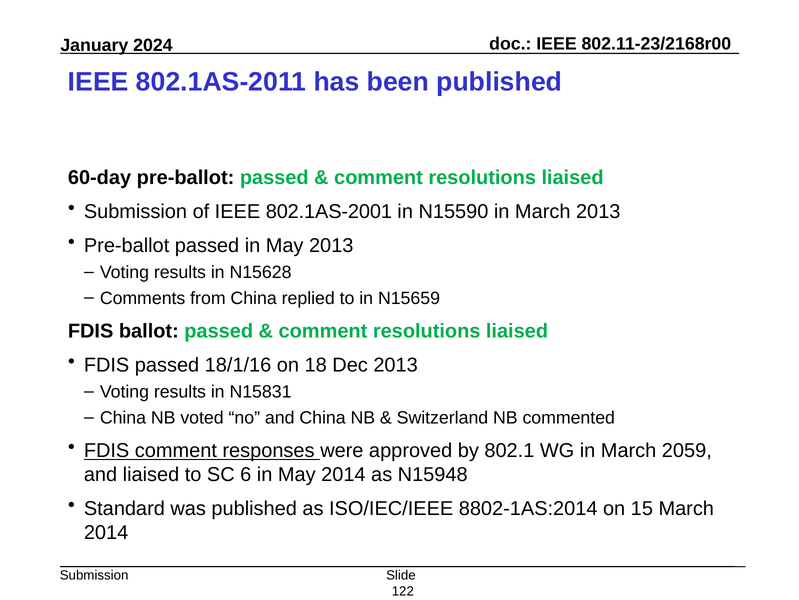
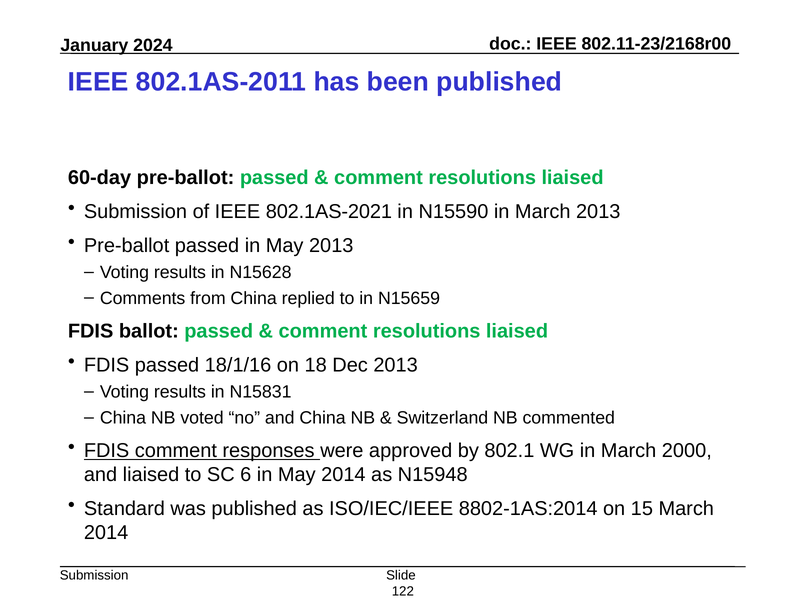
802.1AS-2001: 802.1AS-2001 -> 802.1AS-2021
2059: 2059 -> 2000
